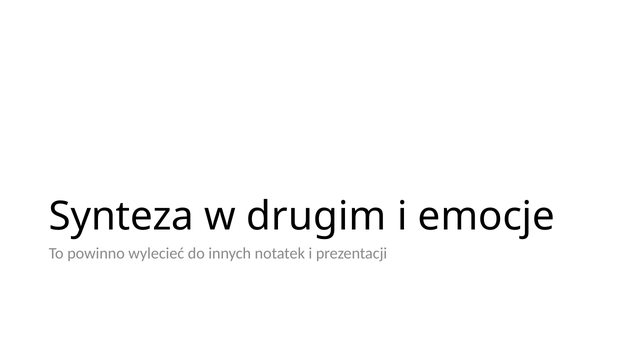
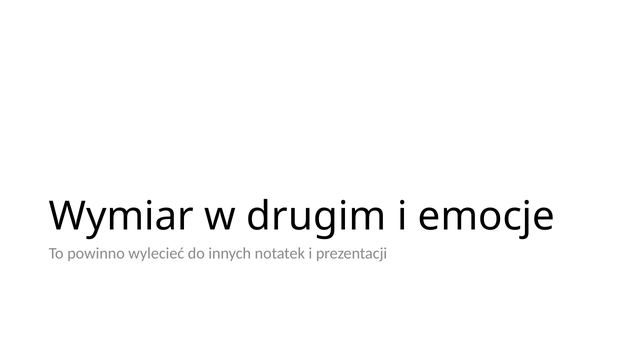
Synteza: Synteza -> Wymiar
